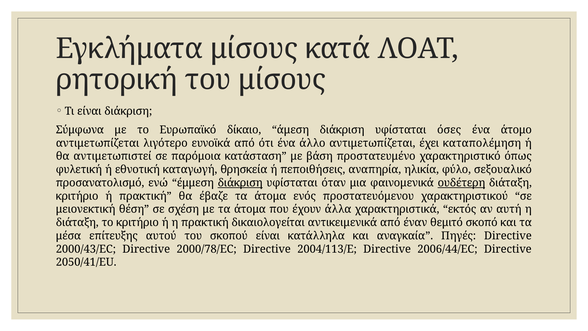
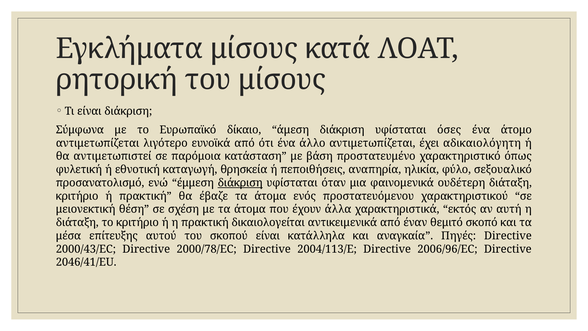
καταπολέμηση: καταπολέμηση -> αδικαιολόγητη
ουδέτερη underline: present -> none
2006/44/EC: 2006/44/EC -> 2006/96/EC
2050/41/EU: 2050/41/EU -> 2046/41/EU
